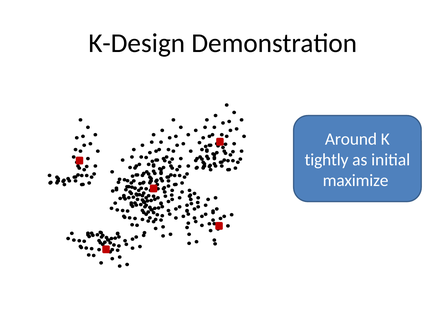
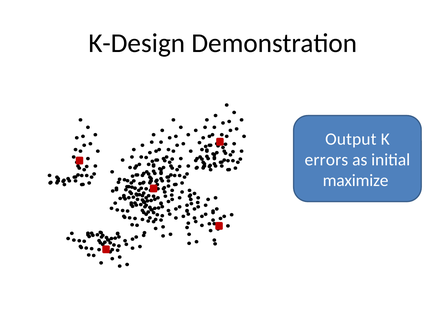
Around: Around -> Output
tightly: tightly -> errors
